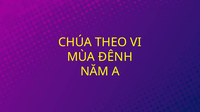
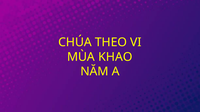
ĐÊNH: ĐÊNH -> KHAO
